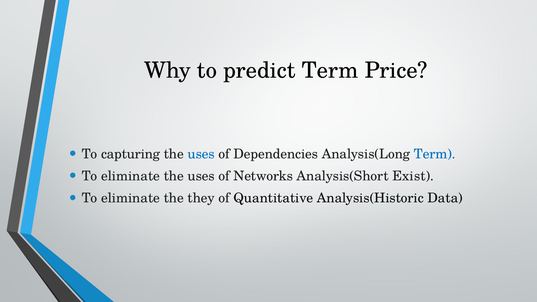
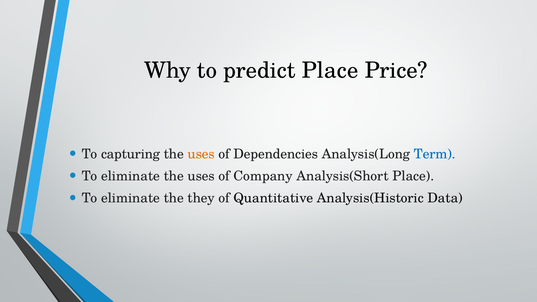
predict Term: Term -> Place
uses at (201, 154) colour: blue -> orange
Networks: Networks -> Company
Analysis(Short Exist: Exist -> Place
